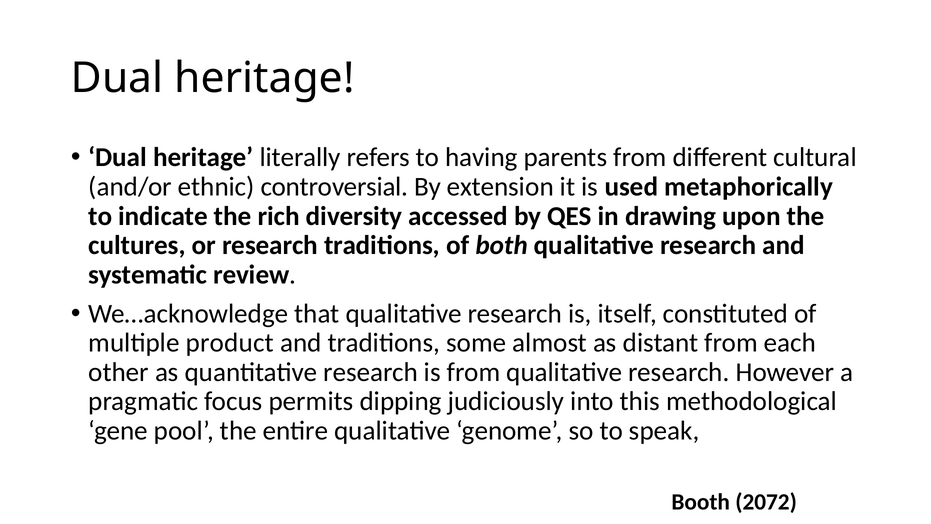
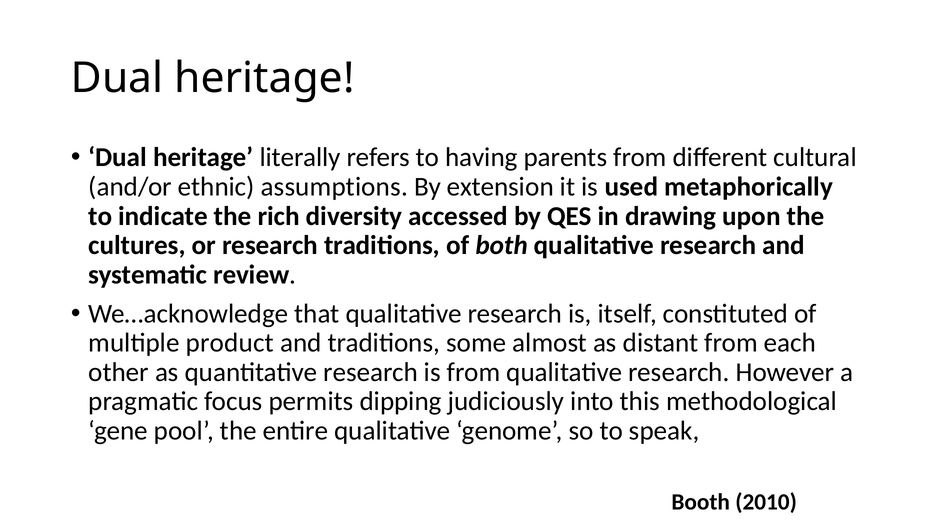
controversial: controversial -> assumptions
2072: 2072 -> 2010
